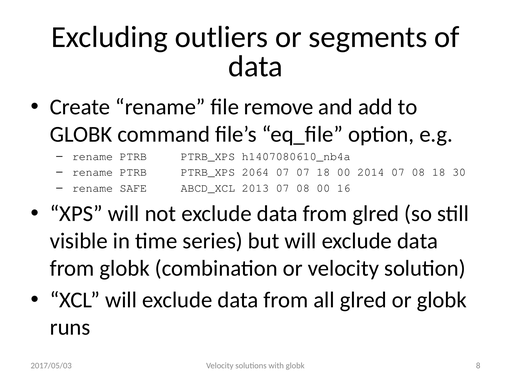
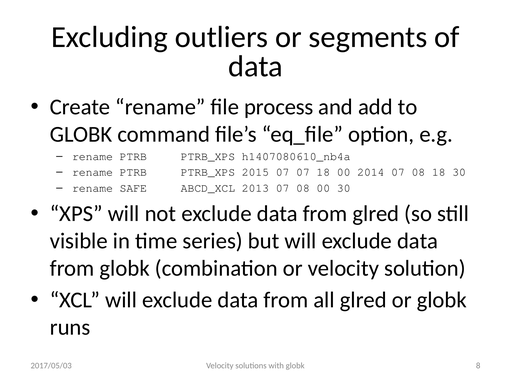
remove: remove -> process
2064: 2064 -> 2015
00 16: 16 -> 30
